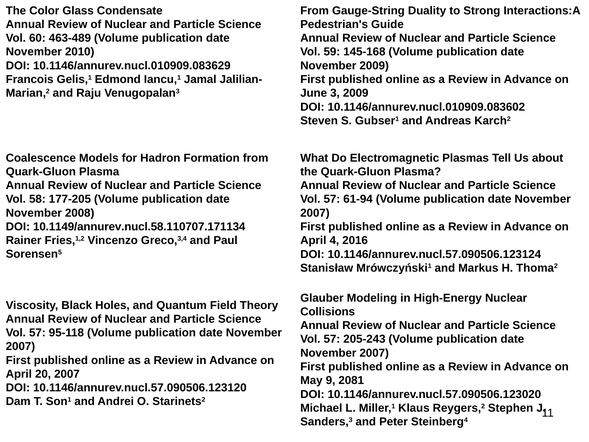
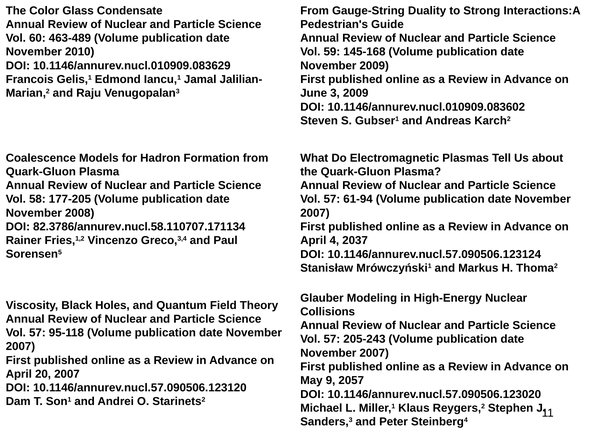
10.1149/annurev.nucl.58.110707.171134: 10.1149/annurev.nucl.58.110707.171134 -> 82.3786/annurev.nucl.58.110707.171134
2016: 2016 -> 2037
2081: 2081 -> 2057
